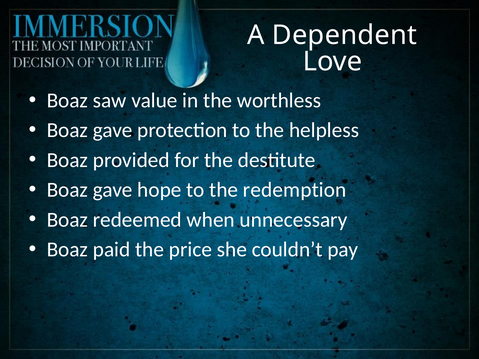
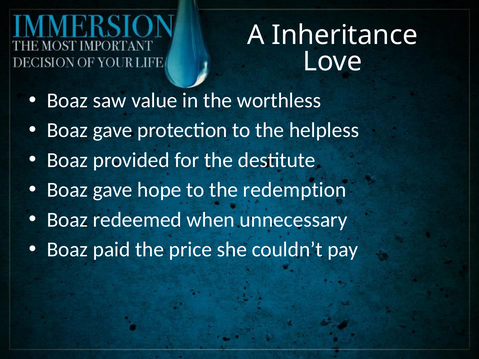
Dependent: Dependent -> Inheritance
